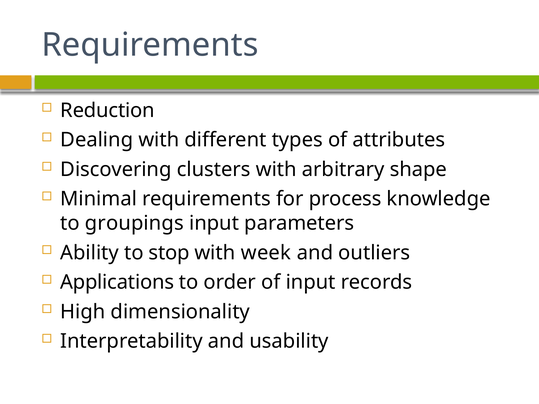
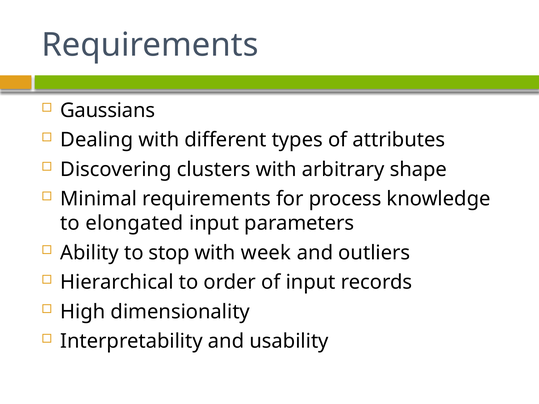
Reduction: Reduction -> Gaussians
groupings: groupings -> elongated
Applications: Applications -> Hierarchical
